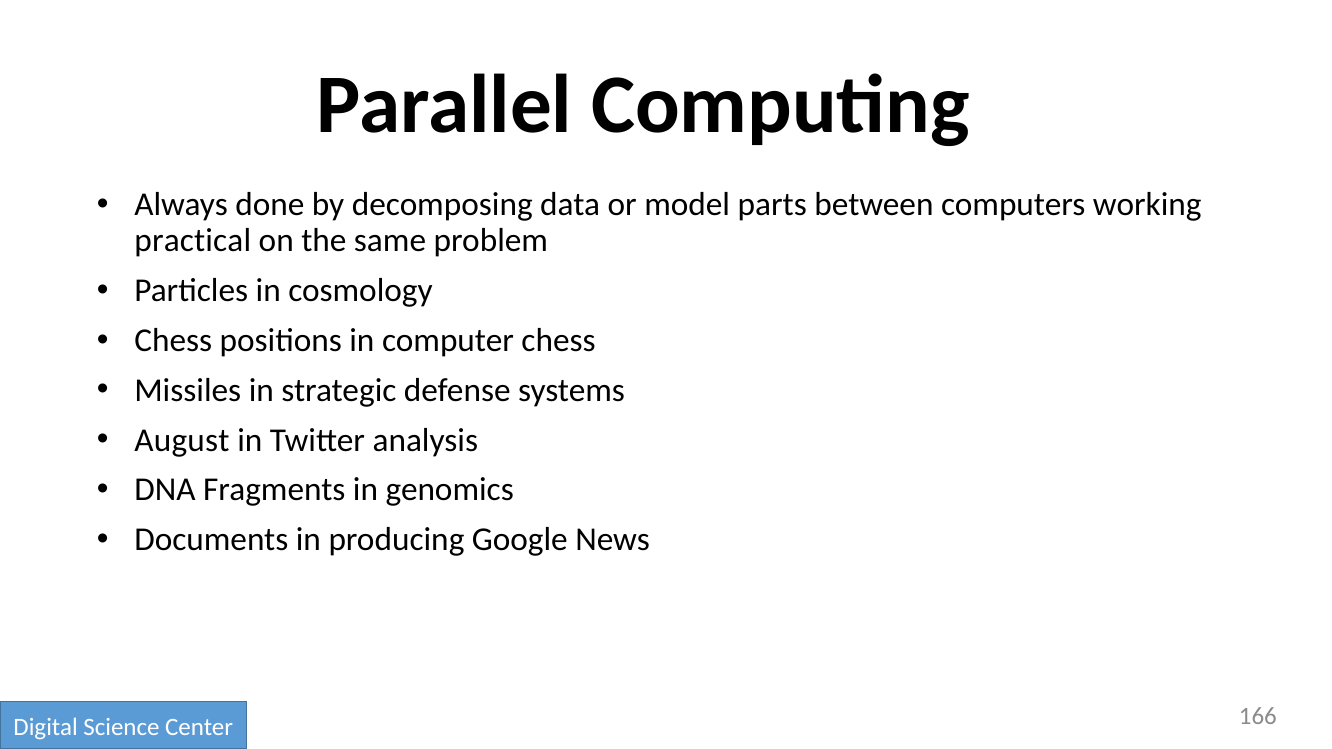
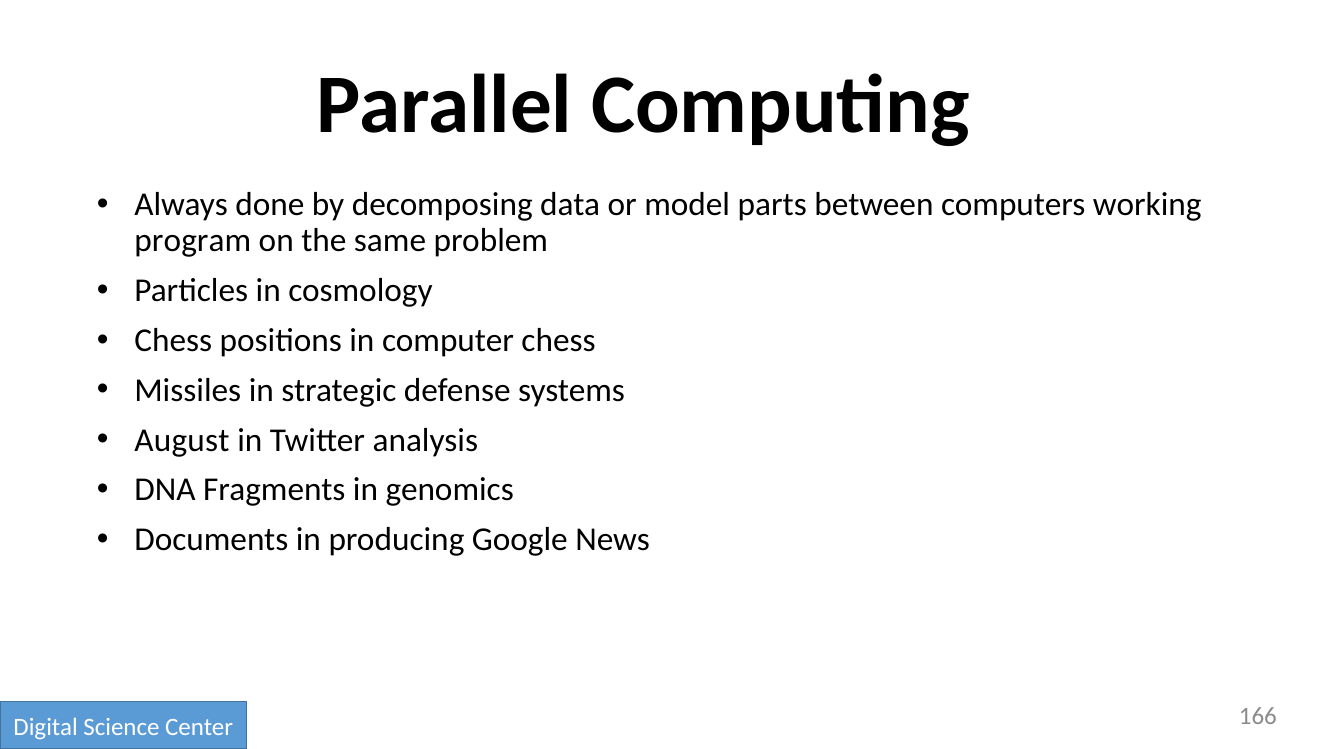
practical: practical -> program
